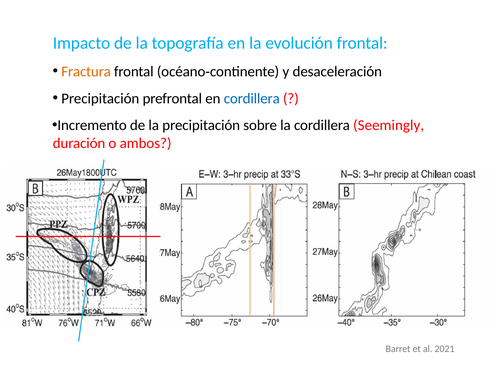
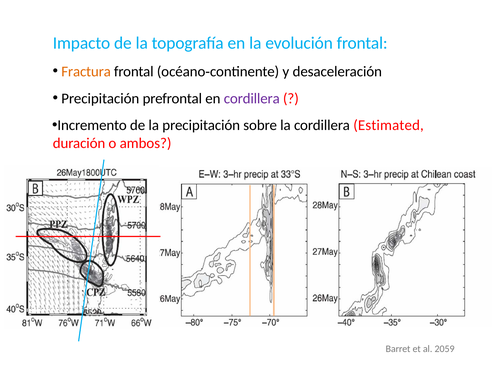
cordillera at (252, 98) colour: blue -> purple
Seemingly: Seemingly -> Estimated
2021: 2021 -> 2059
